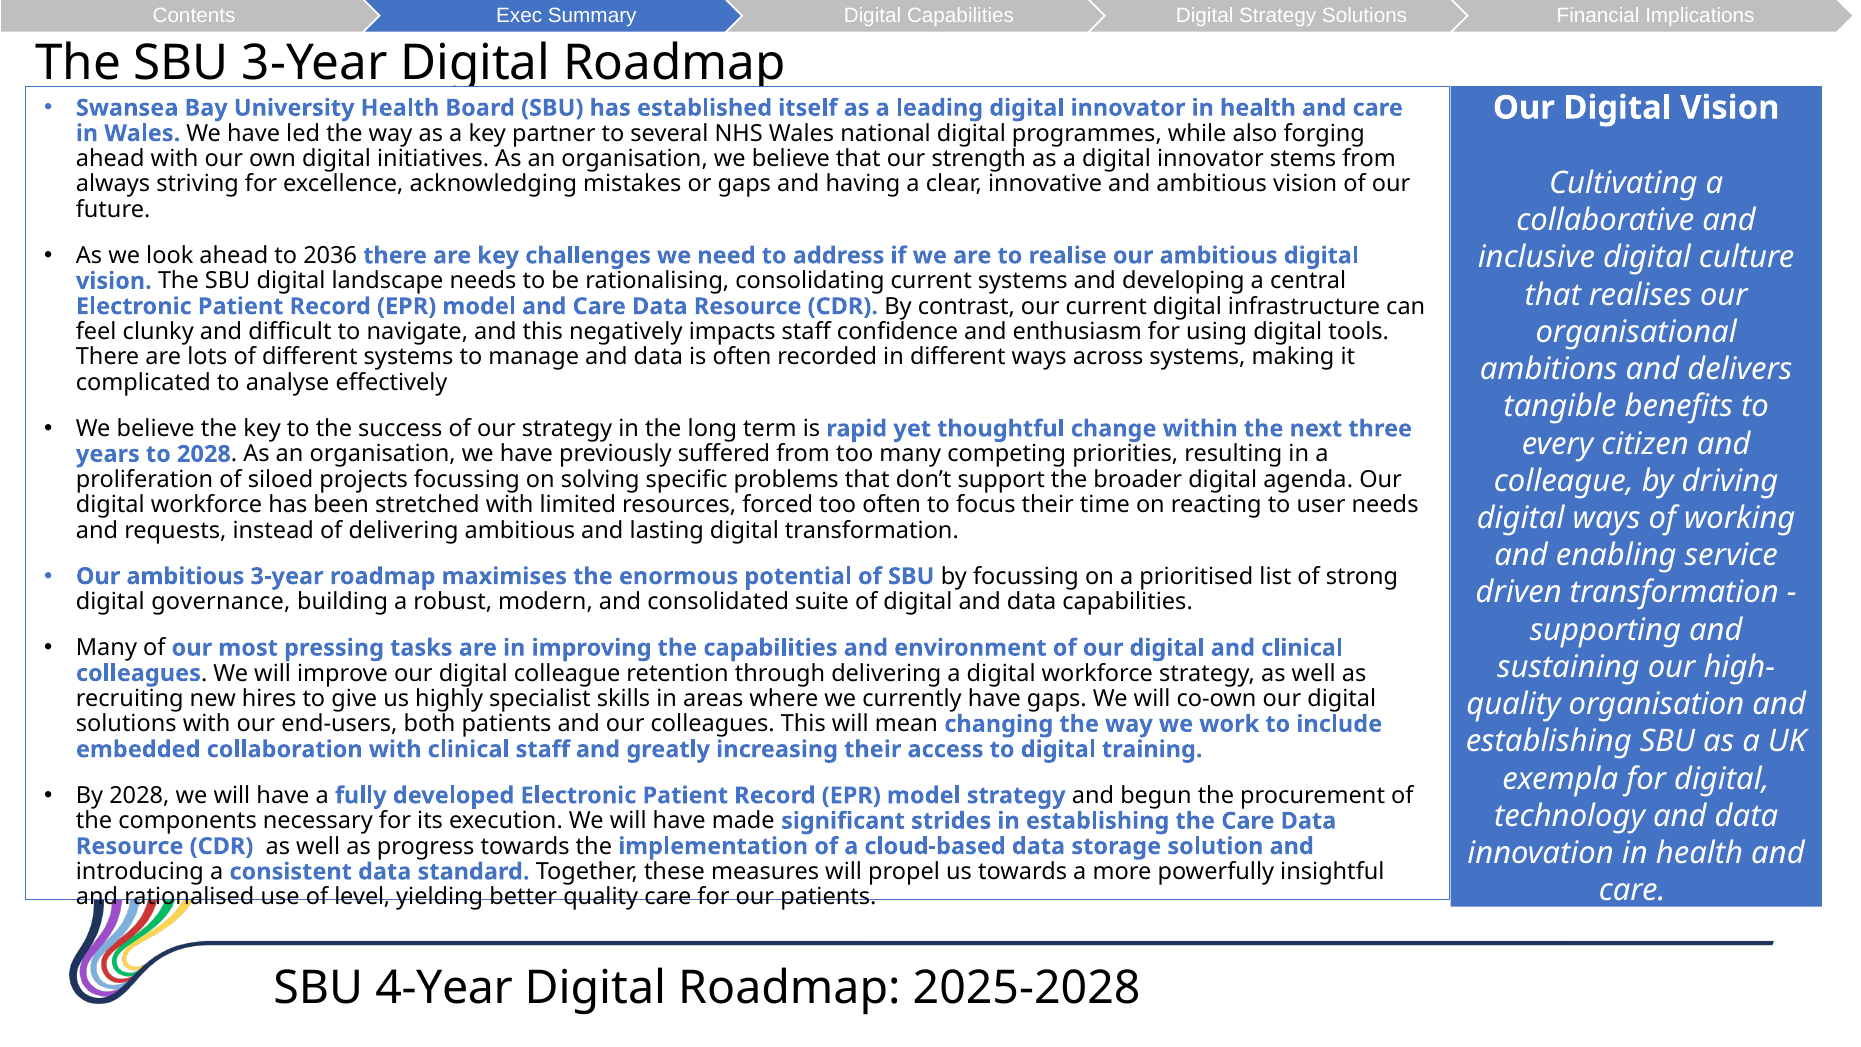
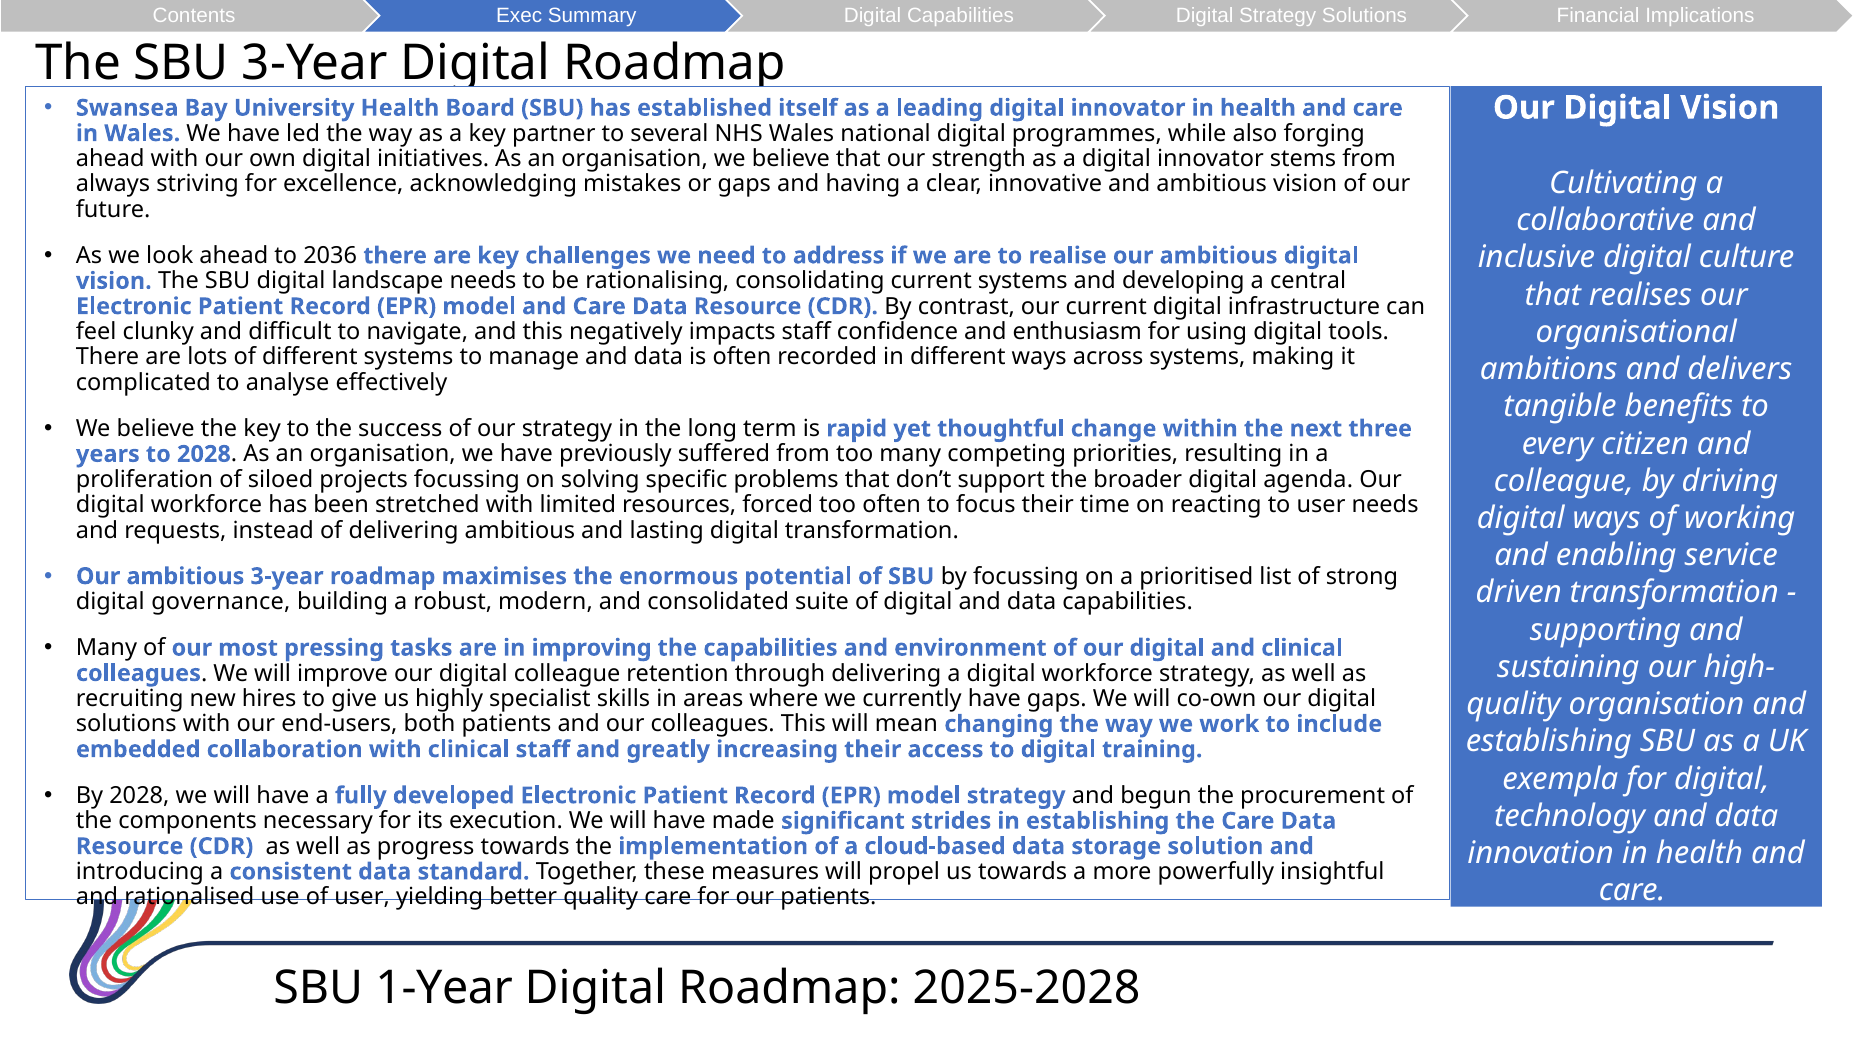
of level: level -> user
4-Year: 4-Year -> 1-Year
